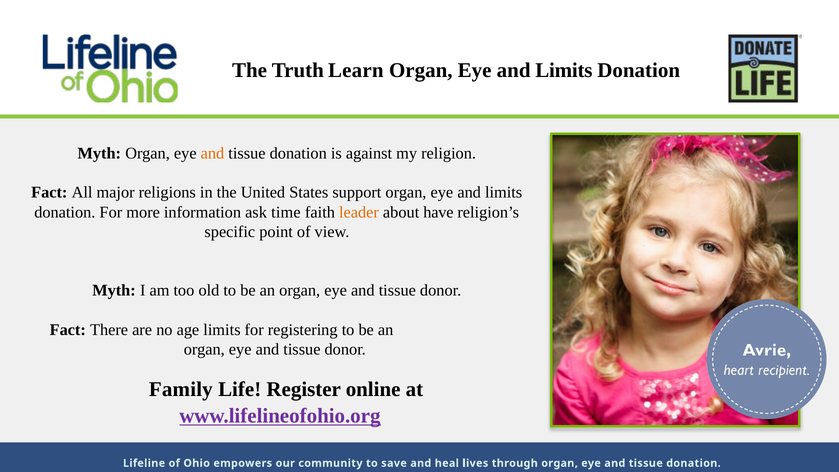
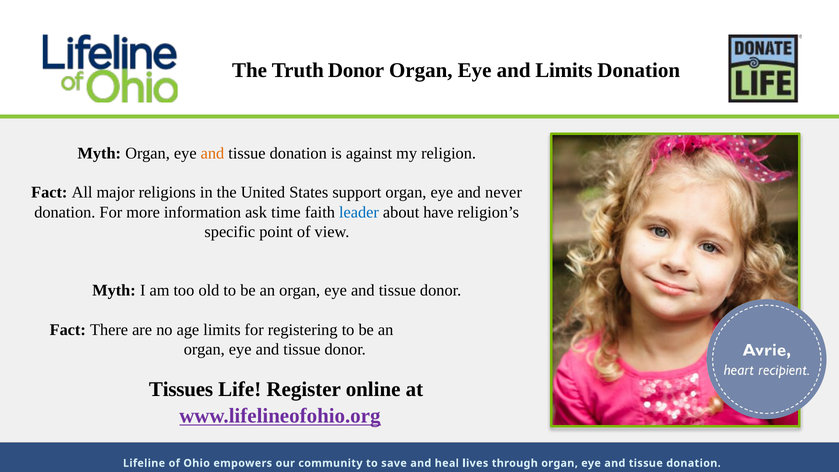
Truth Learn: Learn -> Donor
limits at (504, 193): limits -> never
leader colour: orange -> blue
Family: Family -> Tissues
